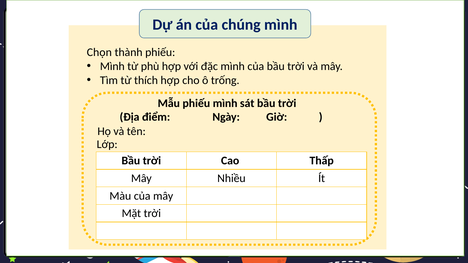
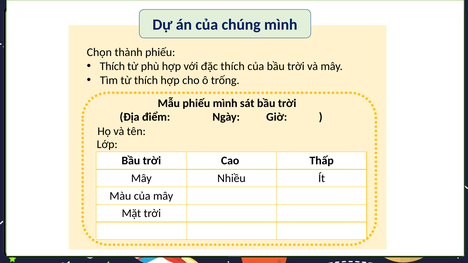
Mình at (112, 66): Mình -> Thích
đặc mình: mình -> thích
